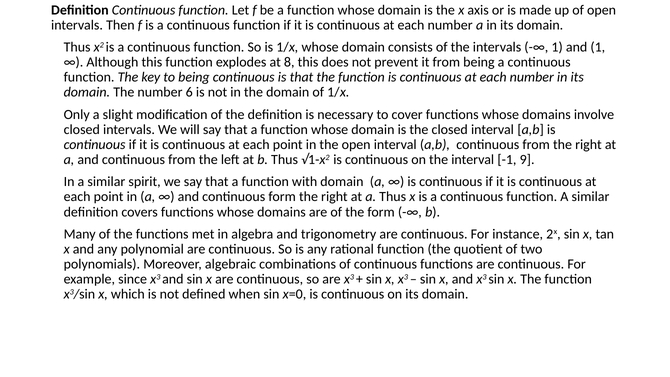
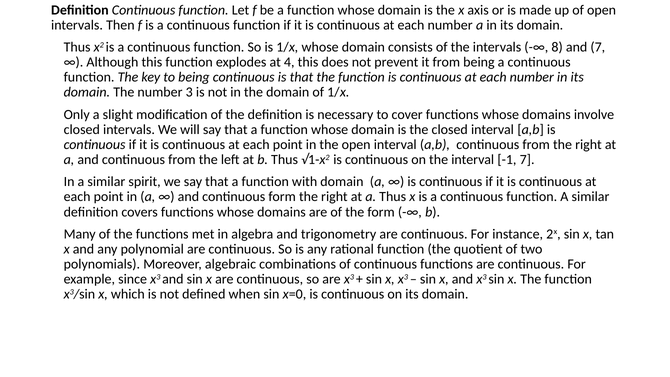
1 at (557, 47): 1 -> 8
and 1: 1 -> 7
8: 8 -> 4
6: 6 -> 3
-1 9: 9 -> 7
